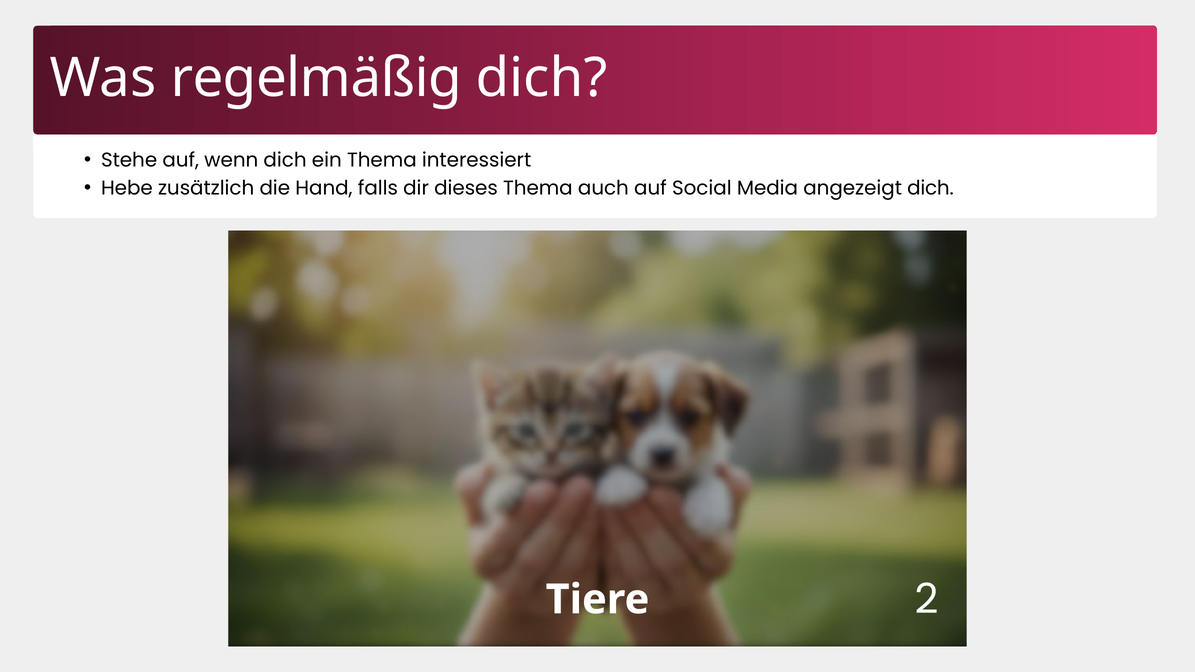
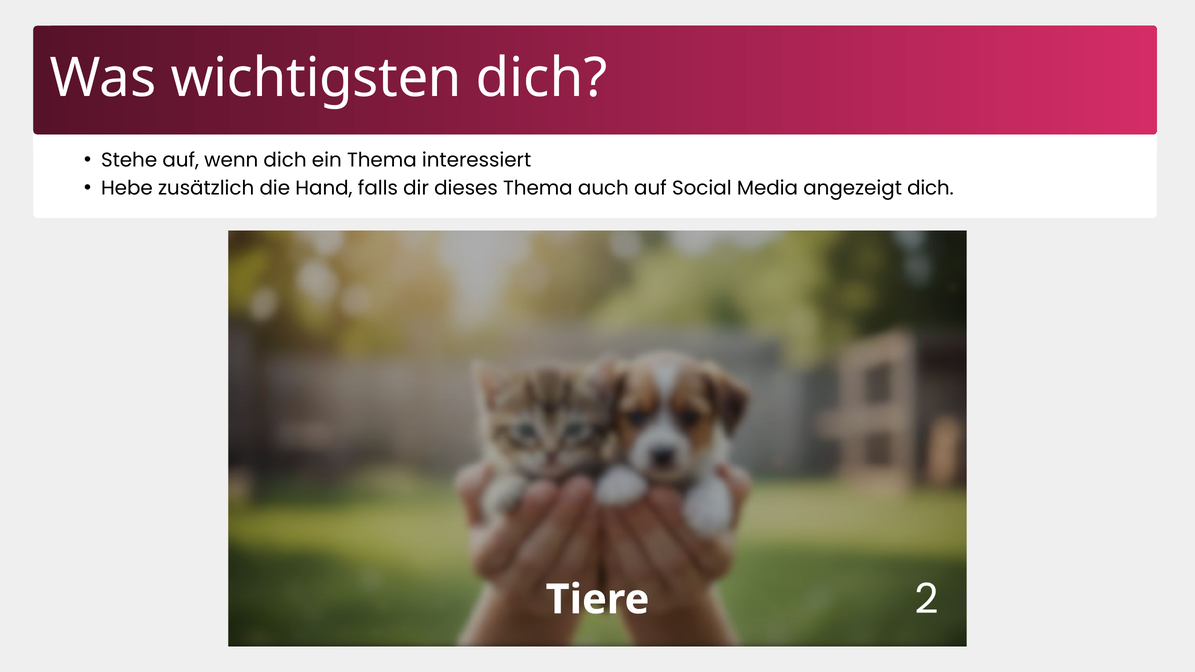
regelmäßig: regelmäßig -> wichtigsten
